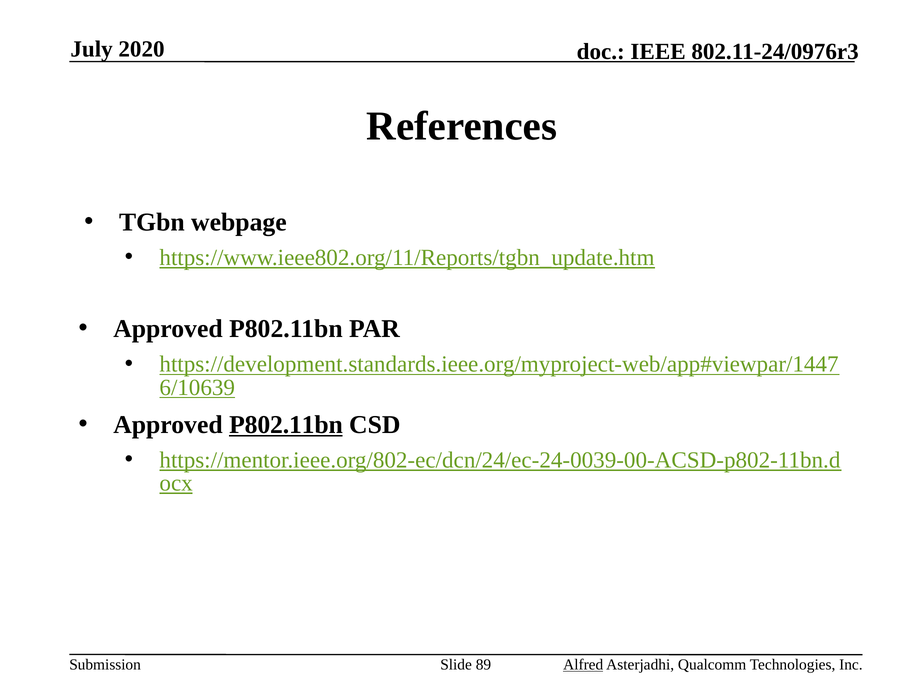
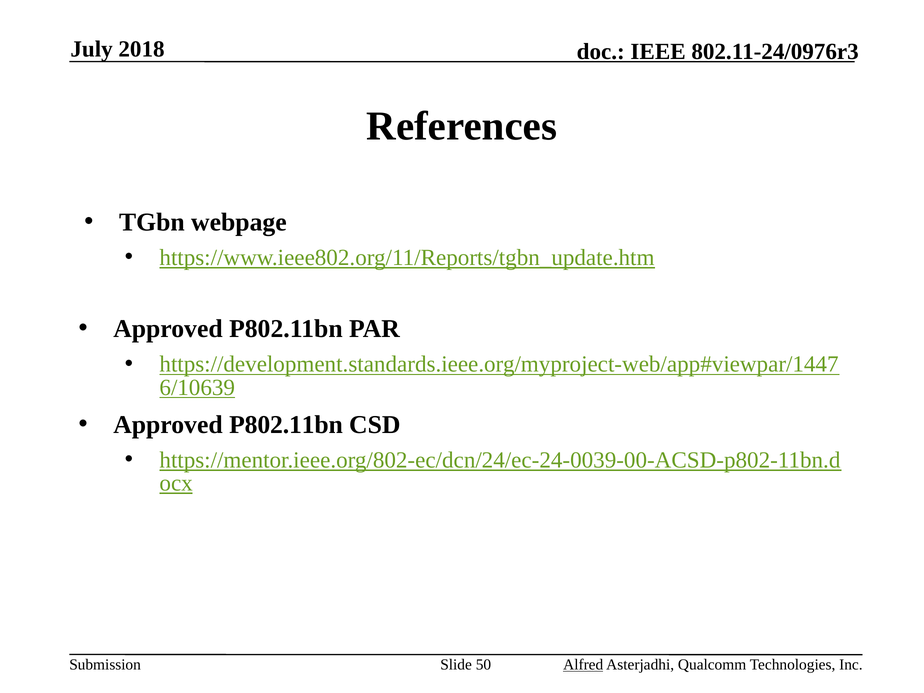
2020: 2020 -> 2018
P802.11bn at (286, 425) underline: present -> none
89: 89 -> 50
